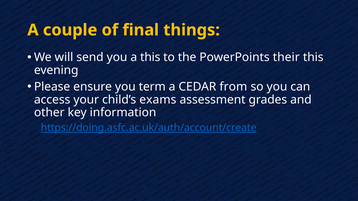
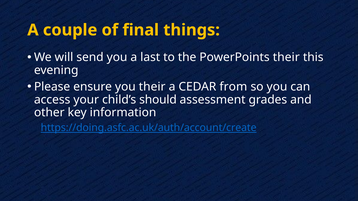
a this: this -> last
you term: term -> their
exams: exams -> should
